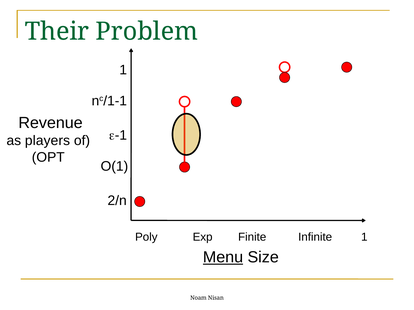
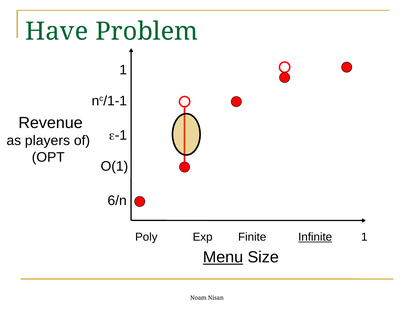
Their: Their -> Have
2/n: 2/n -> 6/n
Infinite underline: none -> present
